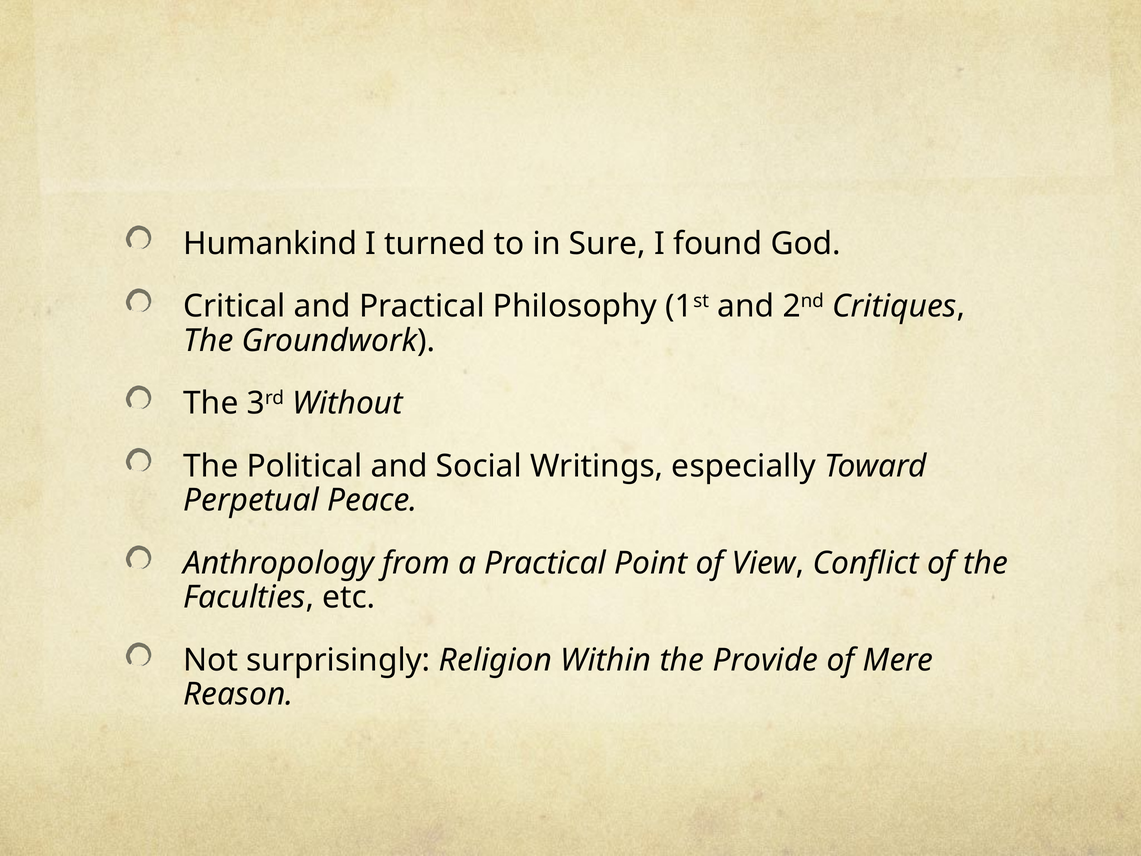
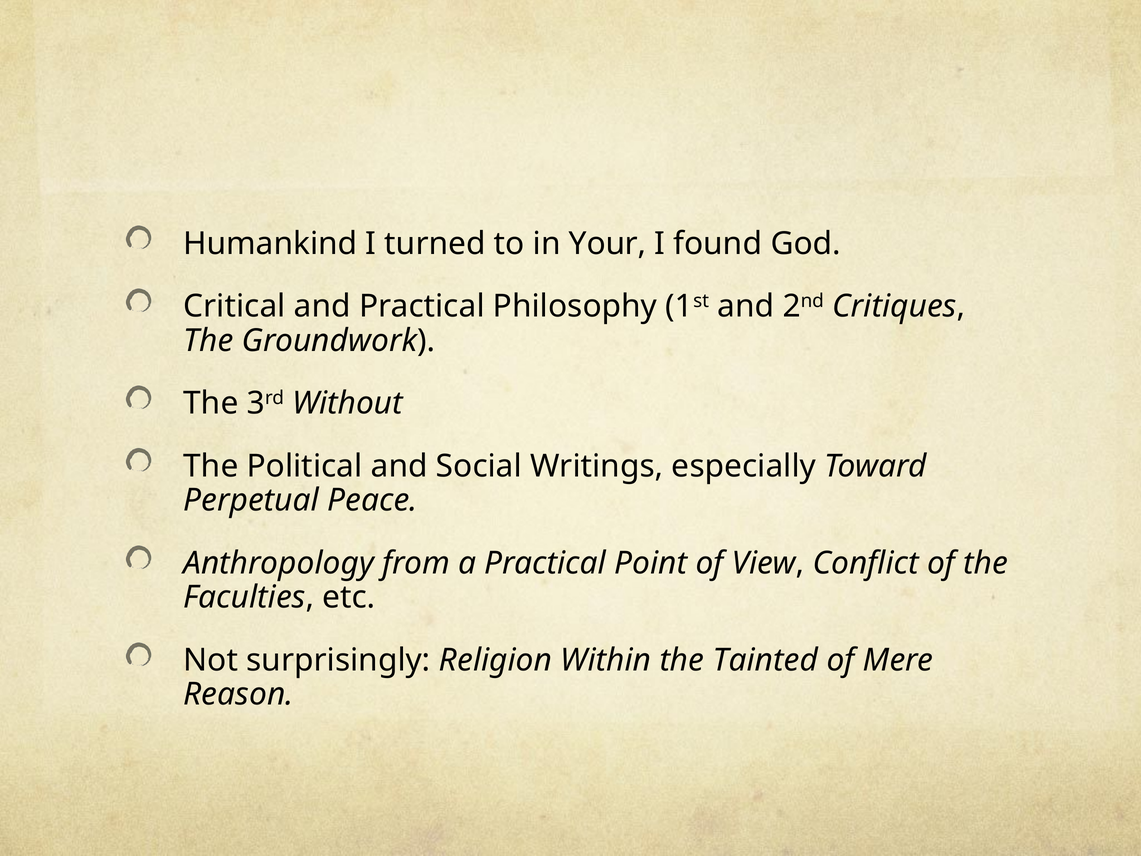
Sure: Sure -> Your
Provide: Provide -> Tainted
